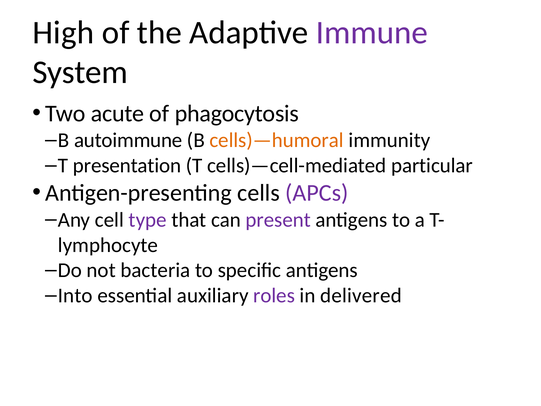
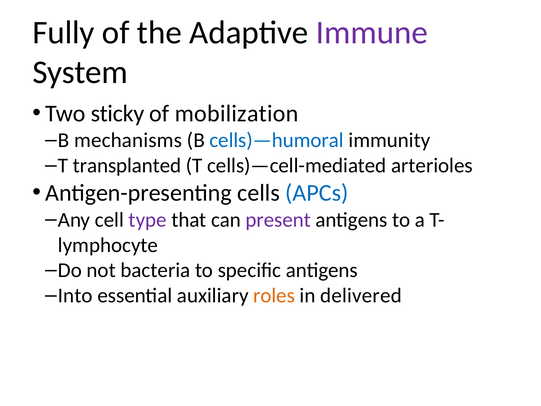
High: High -> Fully
acute: acute -> sticky
phagocytosis: phagocytosis -> mobilization
autoimmune: autoimmune -> mechanisms
cells)—humoral colour: orange -> blue
presentation: presentation -> transplanted
particular: particular -> arterioles
APCs colour: purple -> blue
roles colour: purple -> orange
